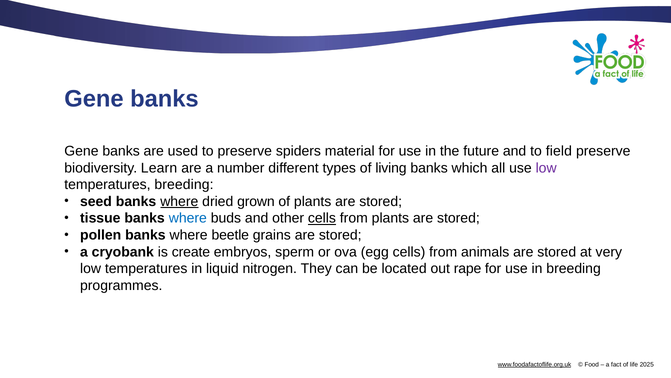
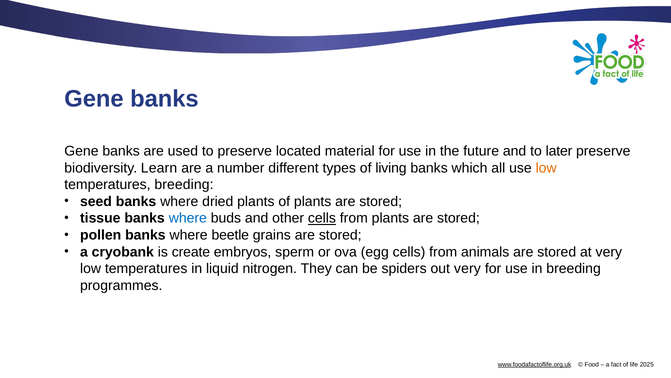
spiders: spiders -> located
field: field -> later
low at (546, 168) colour: purple -> orange
where at (179, 201) underline: present -> none
dried grown: grown -> plants
located: located -> spiders
out rape: rape -> very
